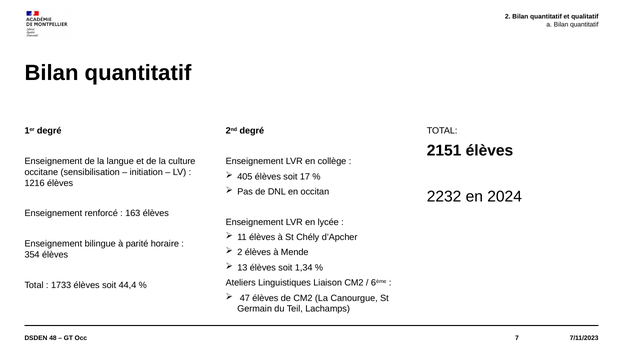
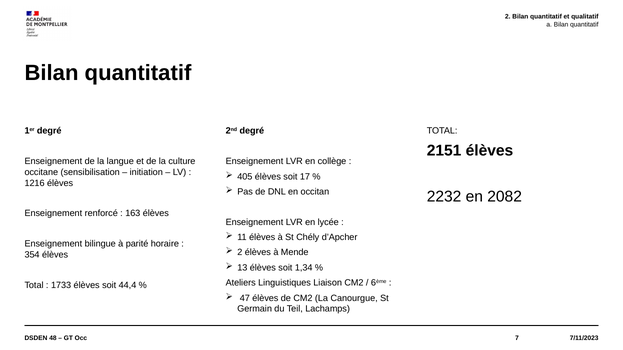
2024: 2024 -> 2082
